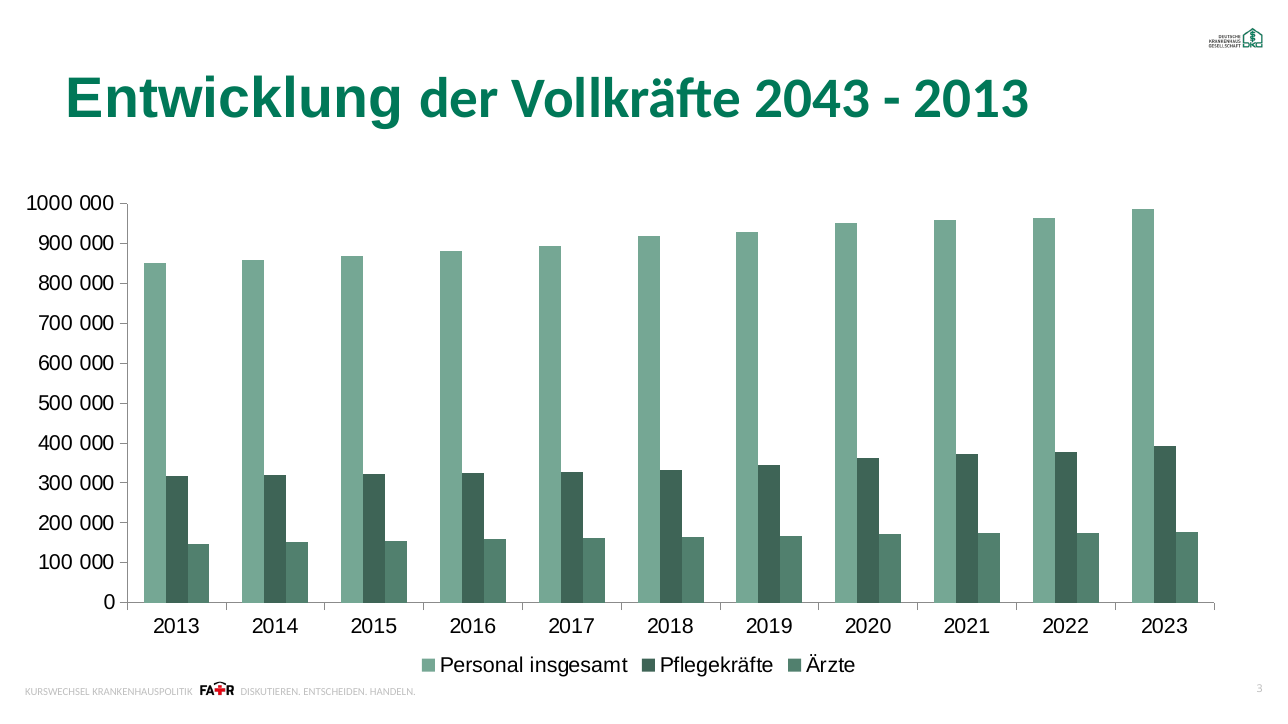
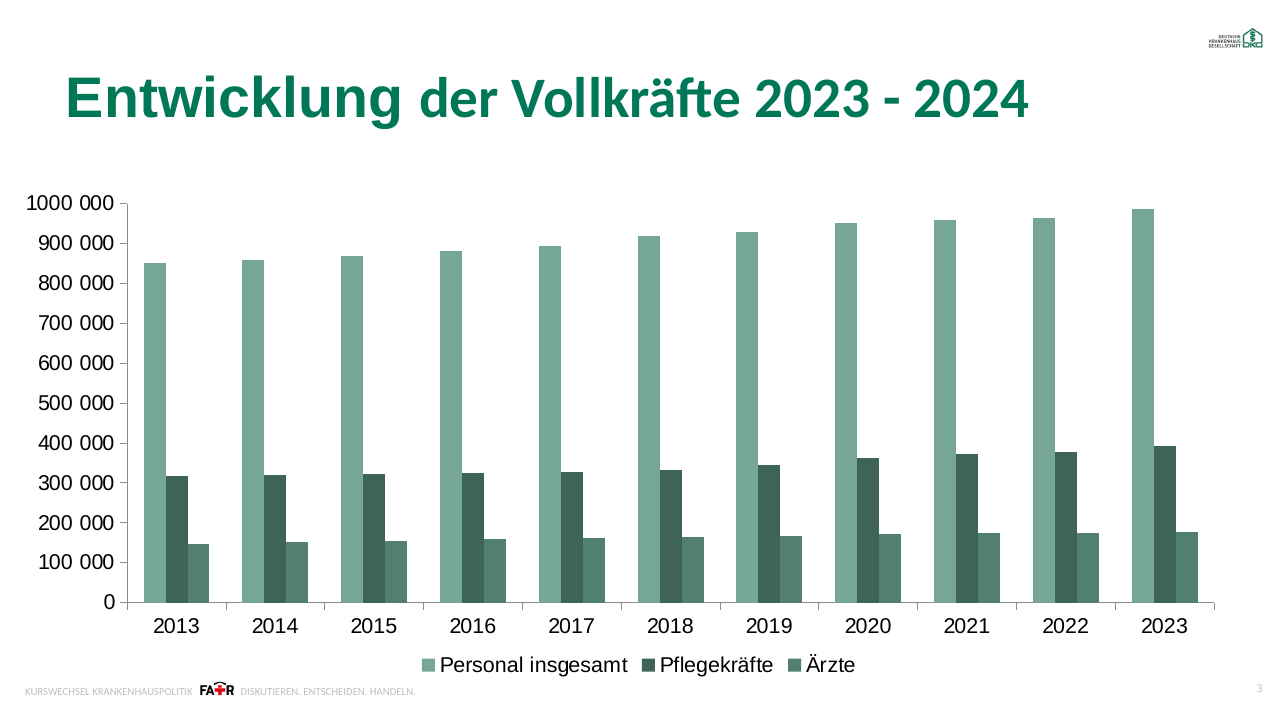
Vollkräfte 2043: 2043 -> 2023
2013 at (972, 99): 2013 -> 2024
